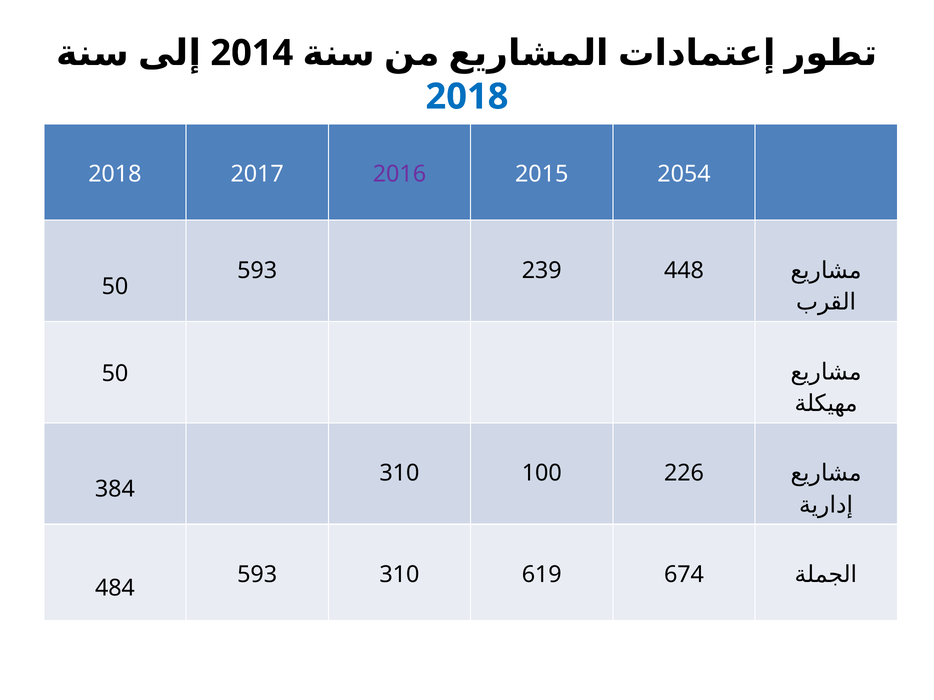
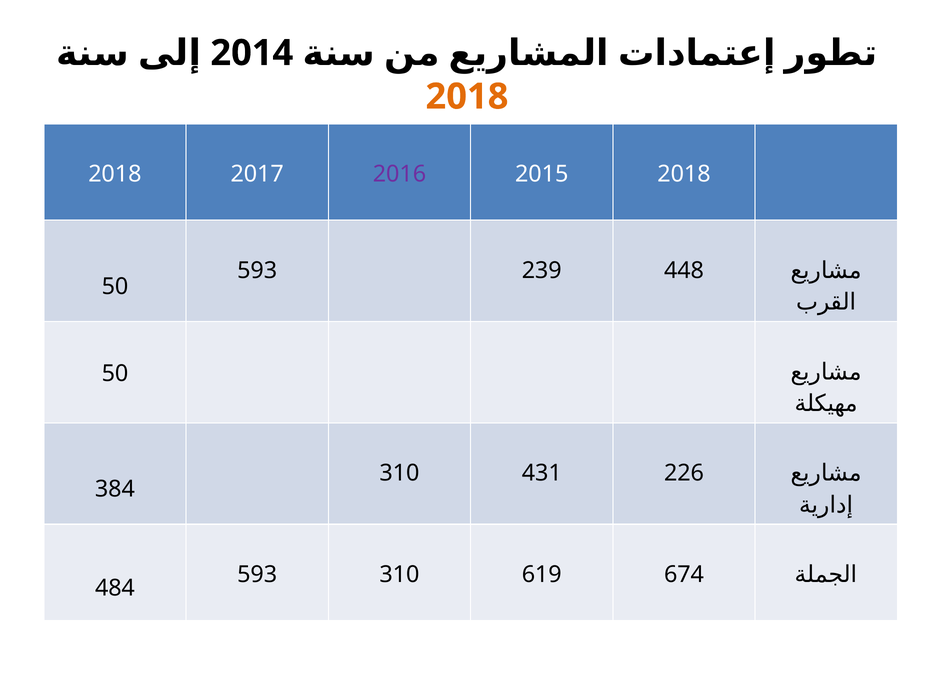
2018 at (467, 97) colour: blue -> orange
2015 2054: 2054 -> 2018
100: 100 -> 431
